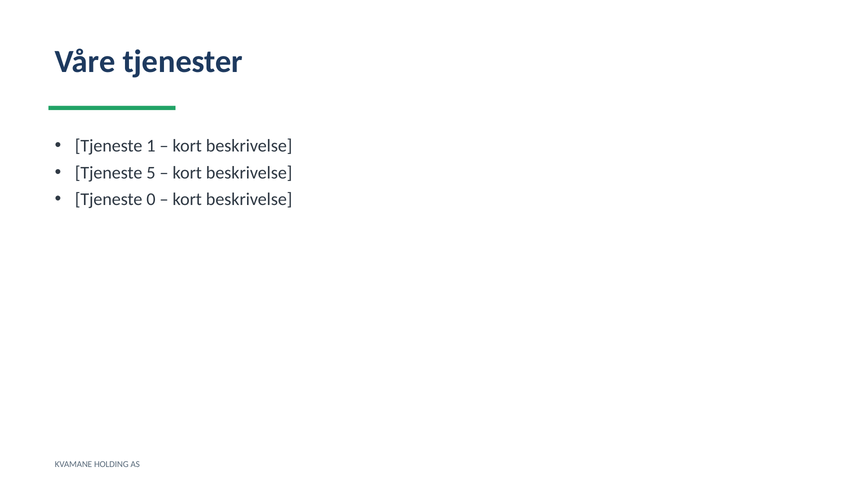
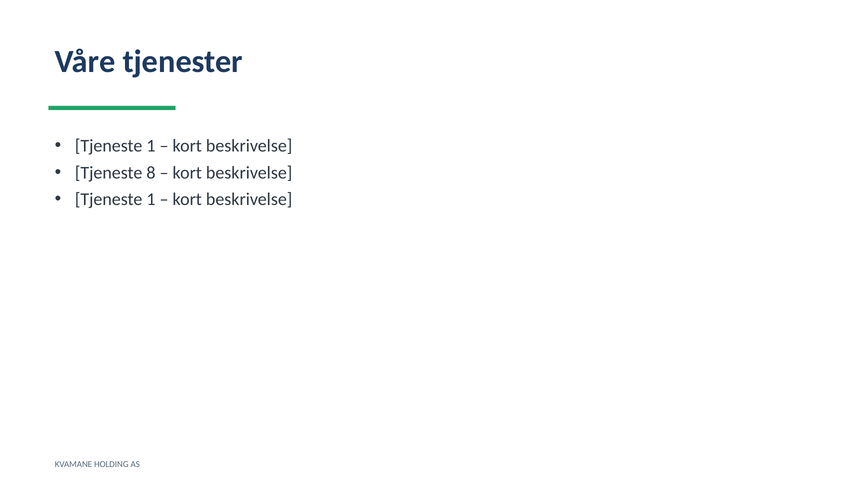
5: 5 -> 8
0 at (151, 200): 0 -> 1
